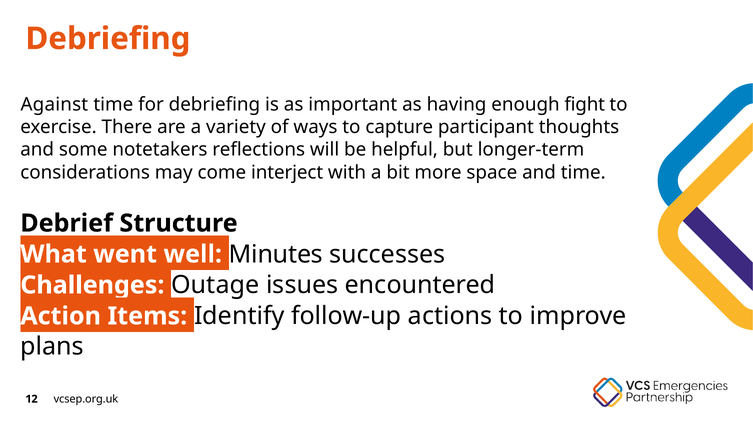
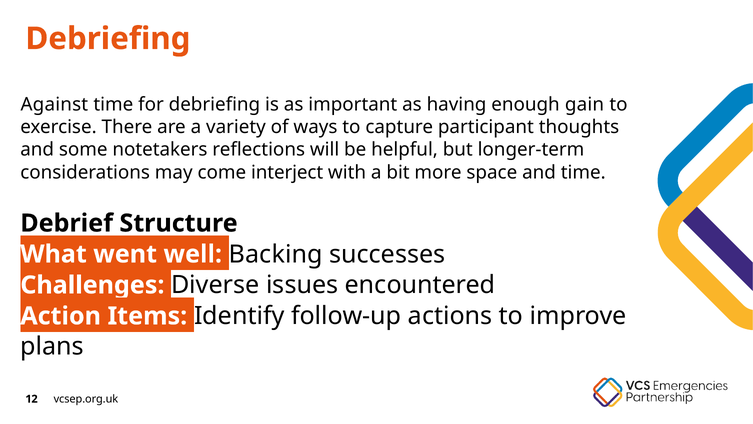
fight: fight -> gain
Minutes: Minutes -> Backing
Outage: Outage -> Diverse
